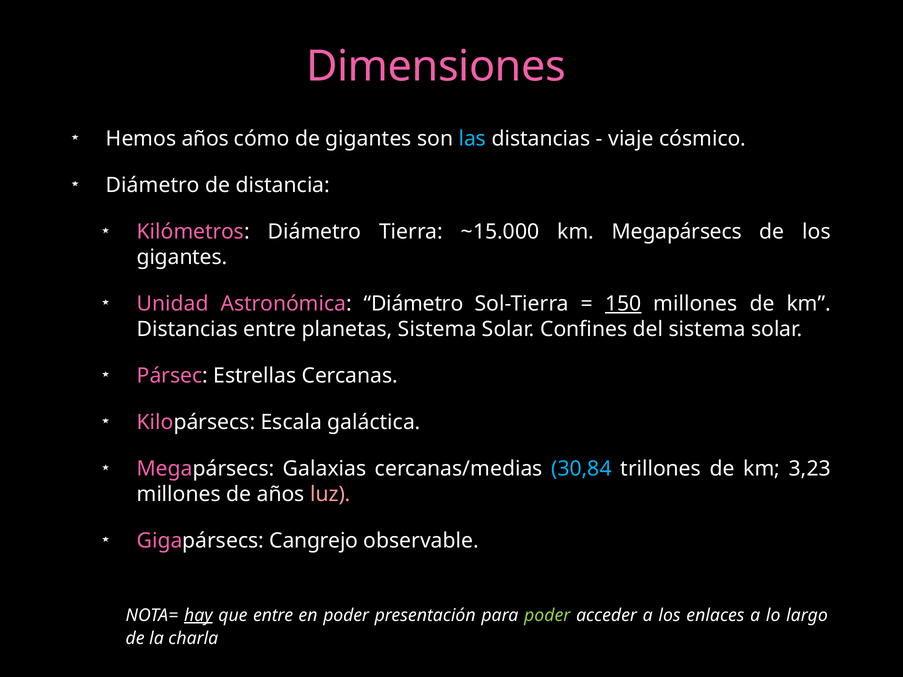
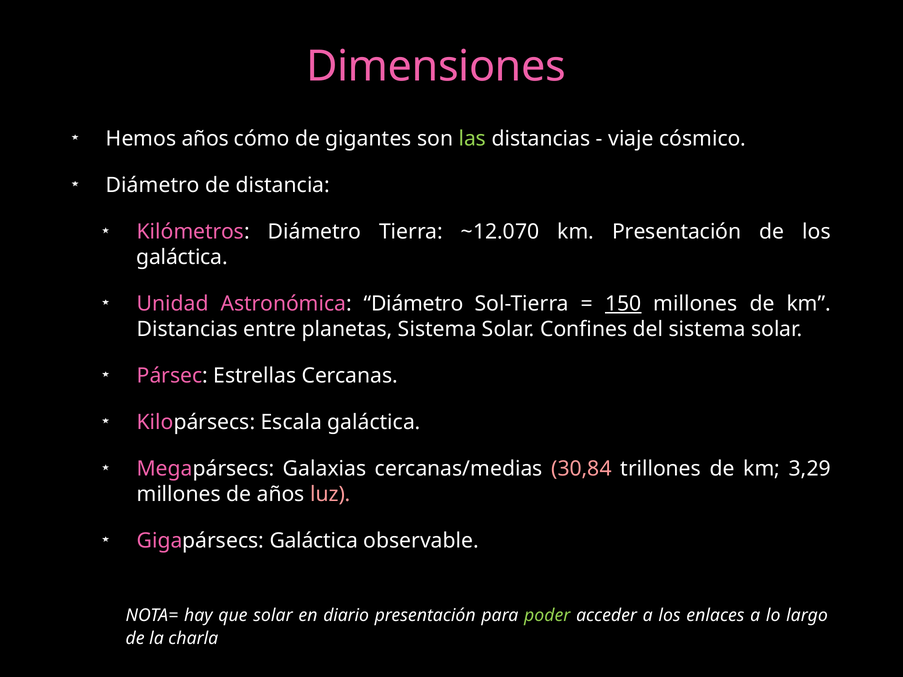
las colour: light blue -> light green
~15.000: ~15.000 -> ~12.070
km Megapársecs: Megapársecs -> Presentación
gigantes at (182, 257): gigantes -> galáctica
30,84 colour: light blue -> pink
3,23: 3,23 -> 3,29
Gigapársecs Cangrejo: Cangrejo -> Galáctica
hay underline: present -> none
que entre: entre -> solar
en poder: poder -> diario
